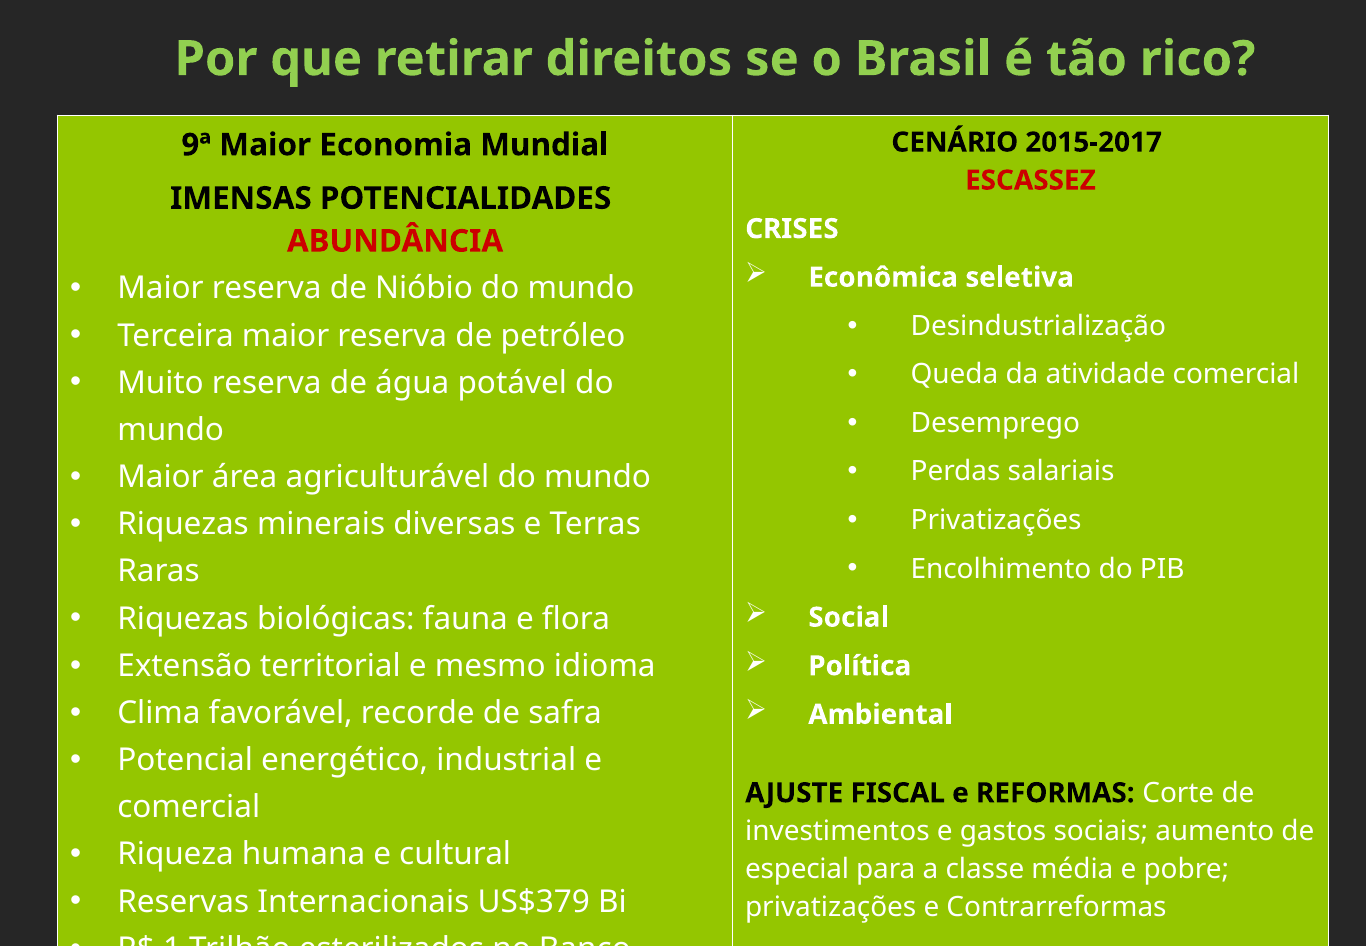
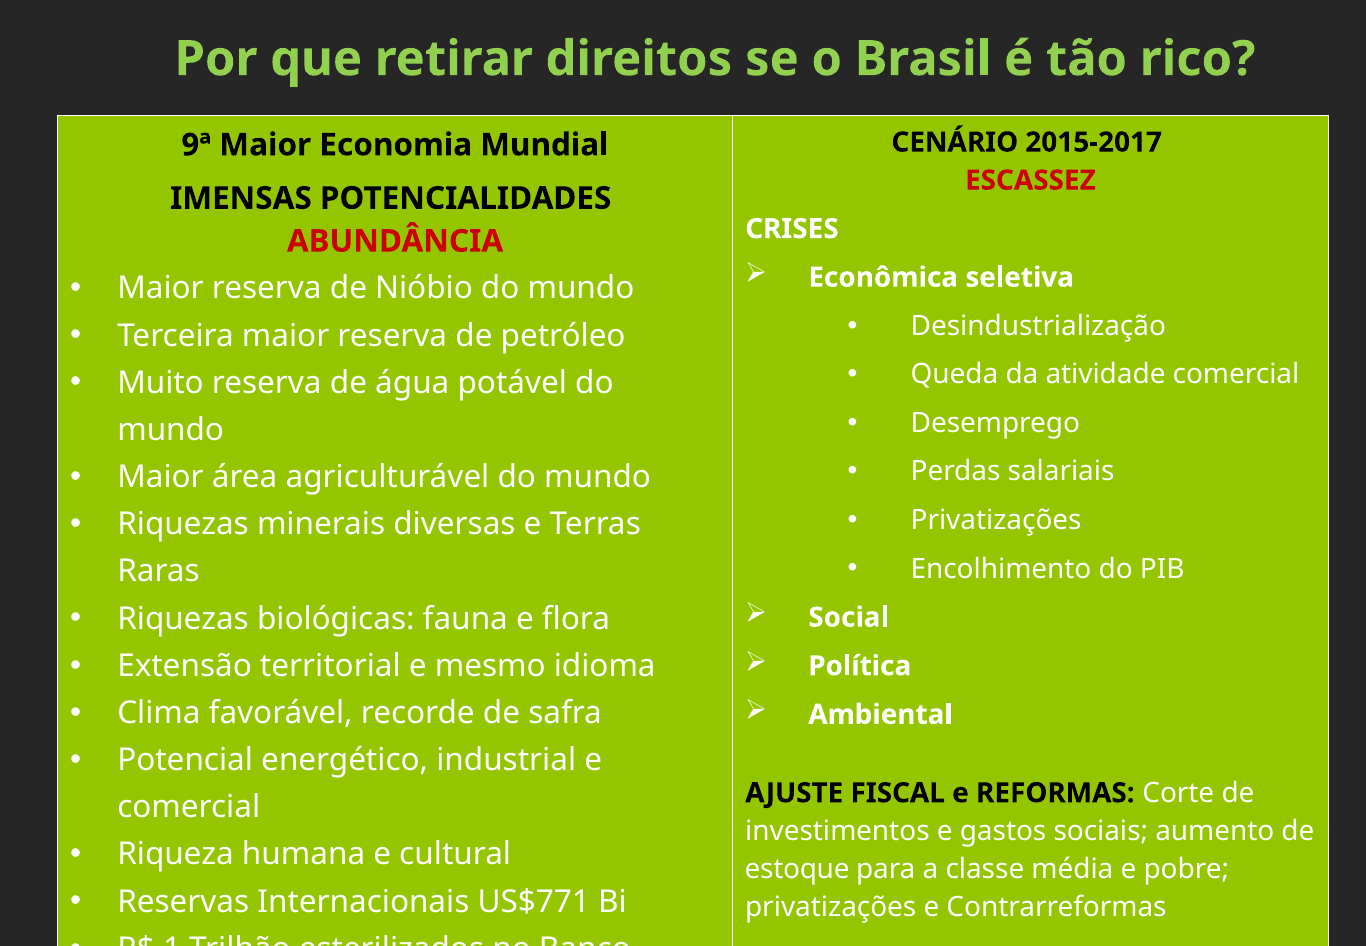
especial: especial -> estoque
US$379: US$379 -> US$771
